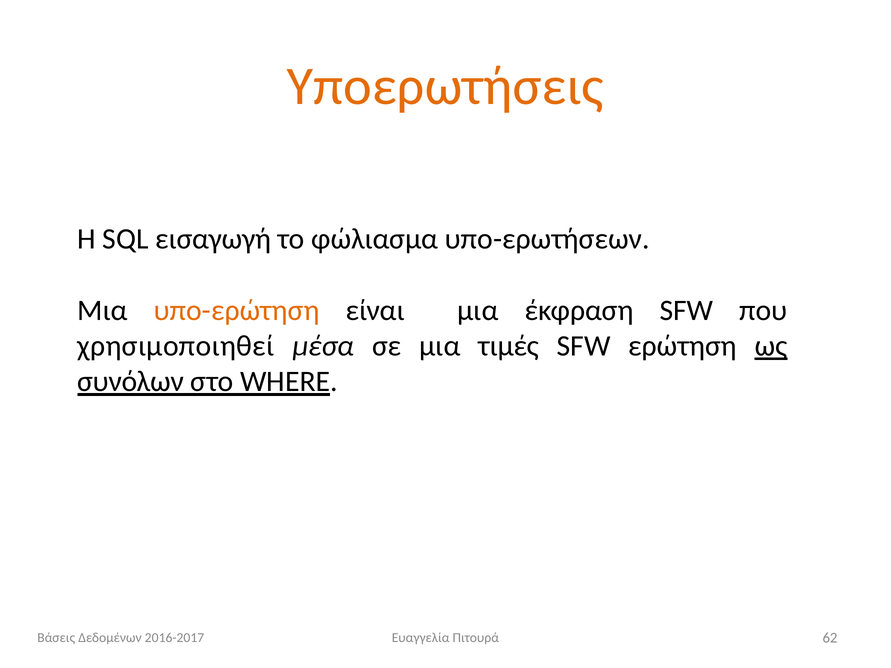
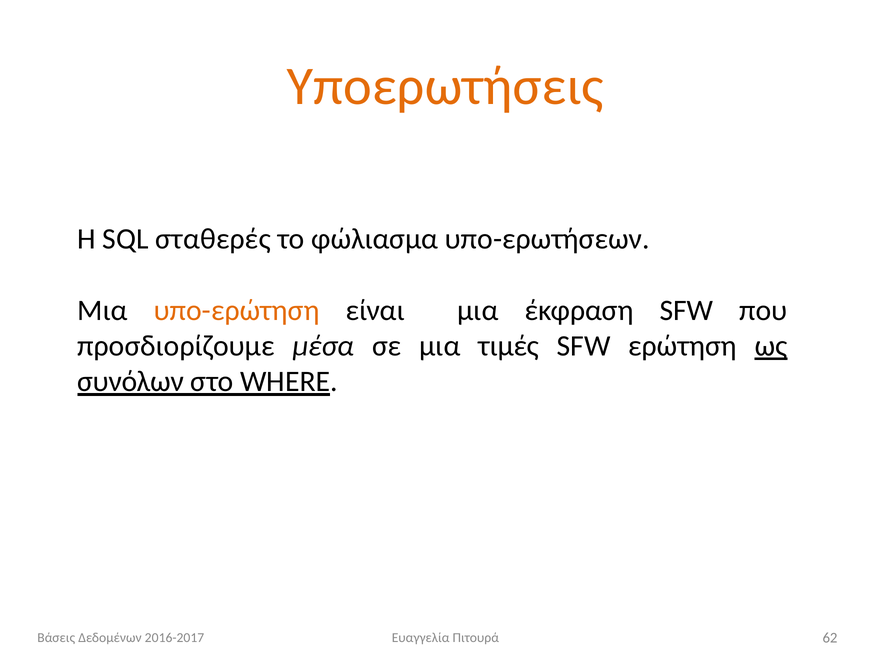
εισαγωγή: εισαγωγή -> σταθερές
χρησιμοποιηθεί: χρησιμοποιηθεί -> προσδιορίζουμε
